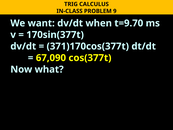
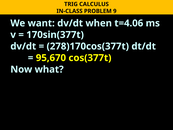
t=9.70: t=9.70 -> t=4.06
371)170cos(377t: 371)170cos(377t -> 278)170cos(377t
67,090: 67,090 -> 95,670
